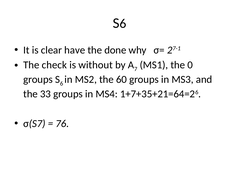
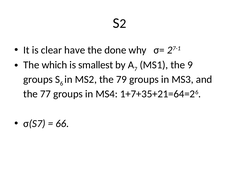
6 at (123, 24): 6 -> 2
check: check -> which
without: without -> smallest
0: 0 -> 9
60: 60 -> 79
33: 33 -> 77
76: 76 -> 66
